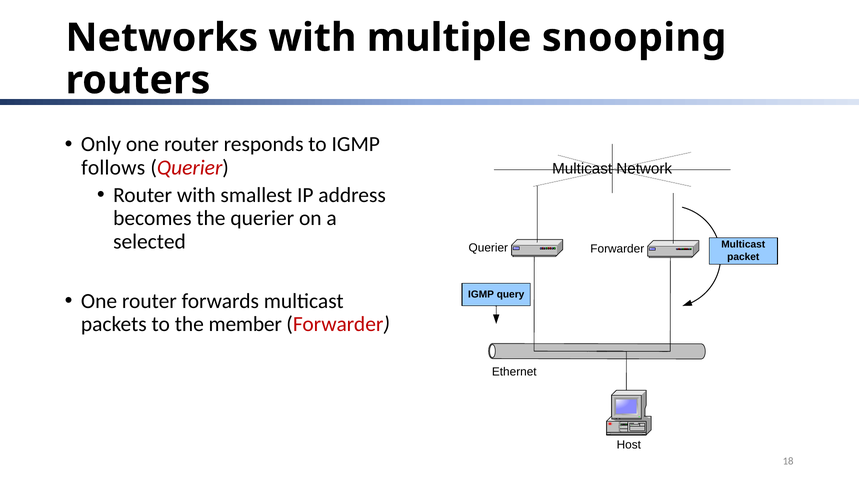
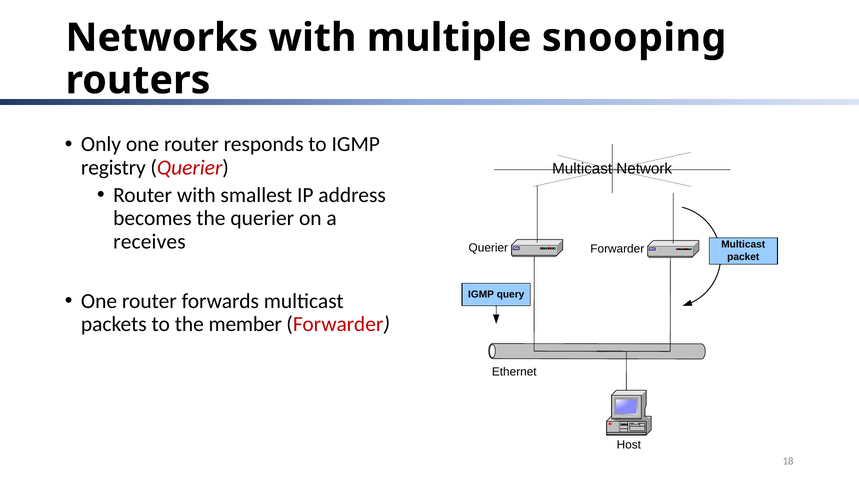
follows: follows -> registry
selected: selected -> receives
